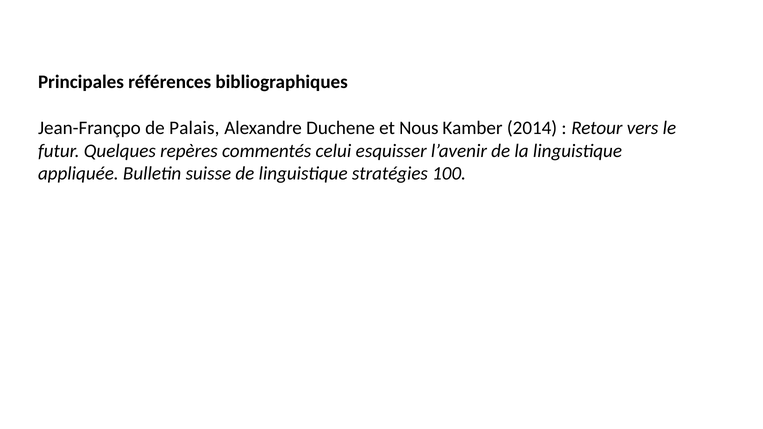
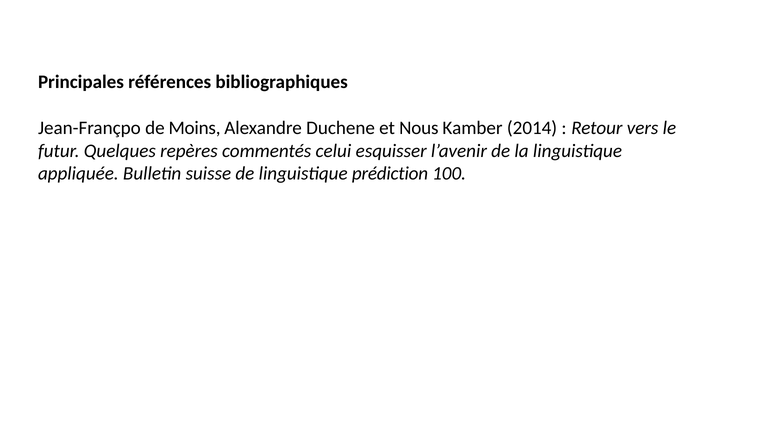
Palais: Palais -> Moins
stratégies: stratégies -> prédiction
